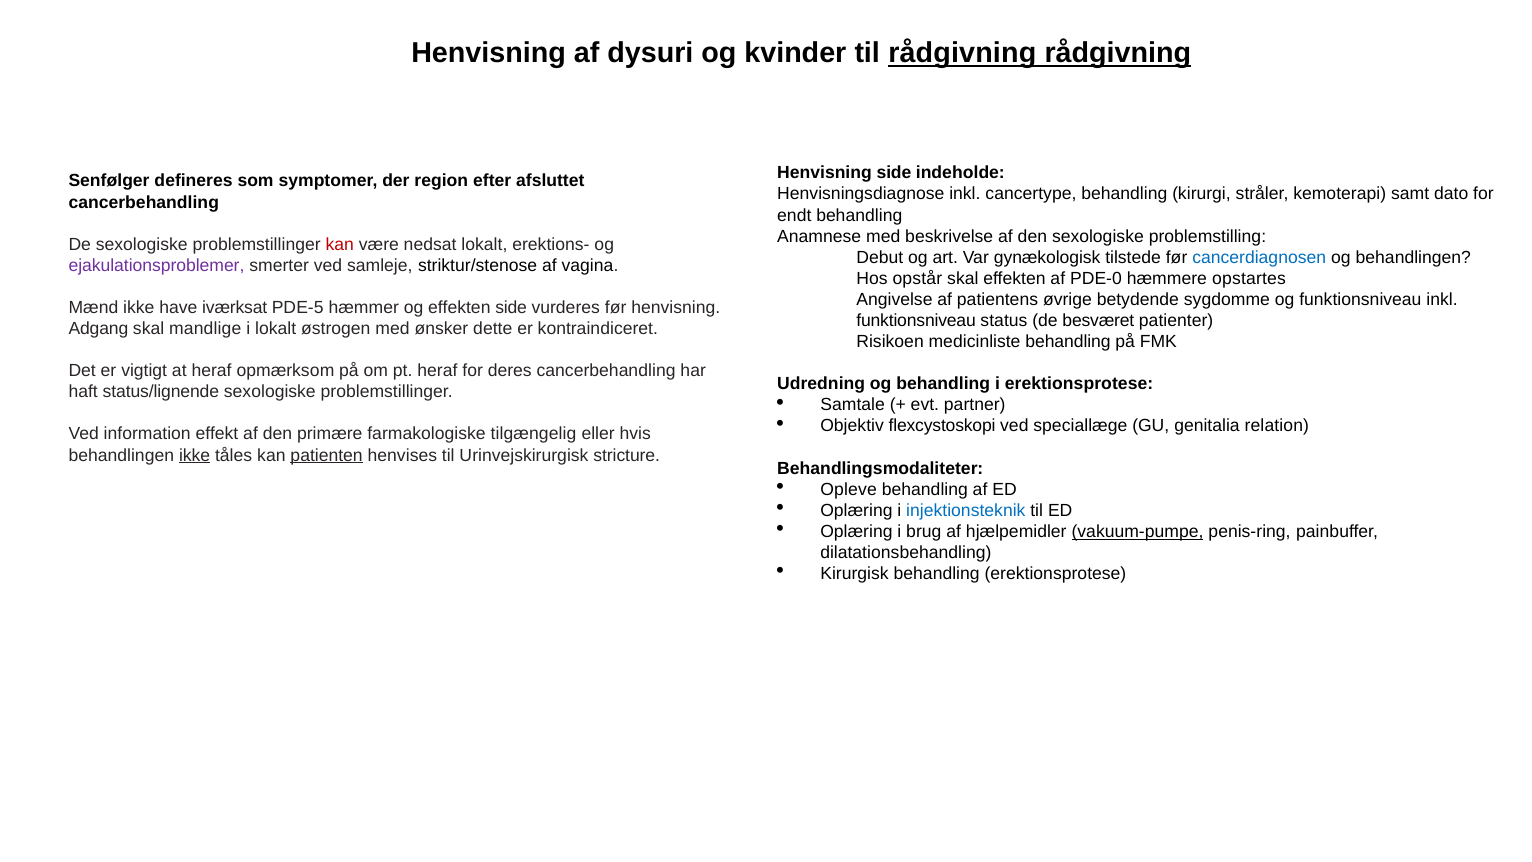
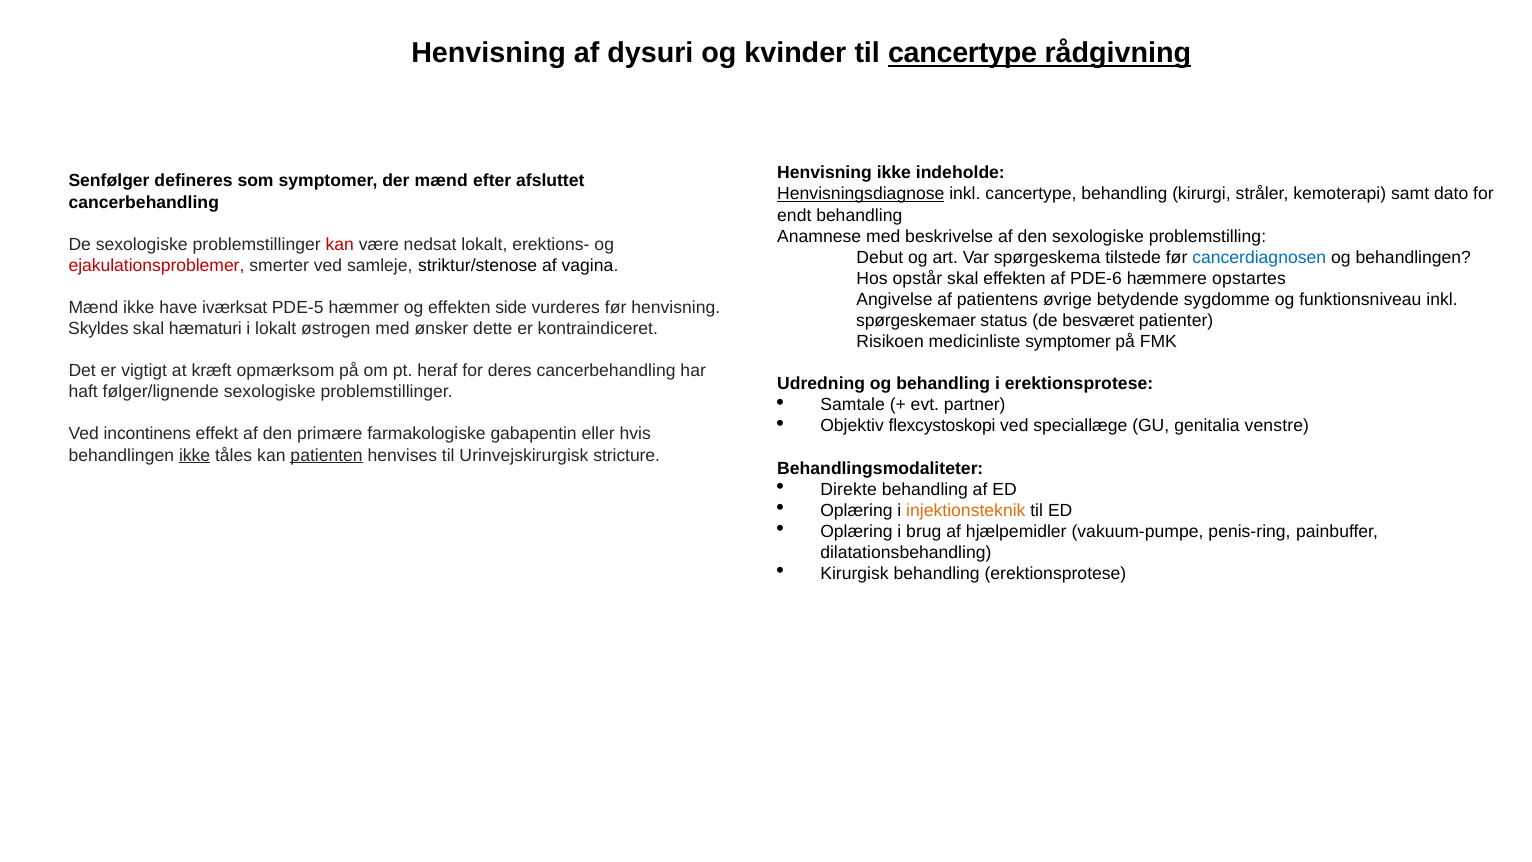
til rådgivning: rådgivning -> cancertype
Henvisning side: side -> ikke
der region: region -> mænd
Henvisningsdiagnose underline: none -> present
gynækologisk: gynækologisk -> spørgeskema
ejakulationsproblemer colour: purple -> red
PDE-0: PDE-0 -> PDE-6
funktionsniveau at (916, 321): funktionsniveau -> spørgeskemaer
Adgang: Adgang -> Skyldes
mandlige: mandlige -> hæmaturi
medicinliste behandling: behandling -> symptomer
at heraf: heraf -> kræft
status/lignende: status/lignende -> følger/lignende
relation: relation -> venstre
information: information -> incontinens
tilgængelig: tilgængelig -> gabapentin
Opleve: Opleve -> Direkte
injektionsteknik colour: blue -> orange
vakuum-pumpe underline: present -> none
